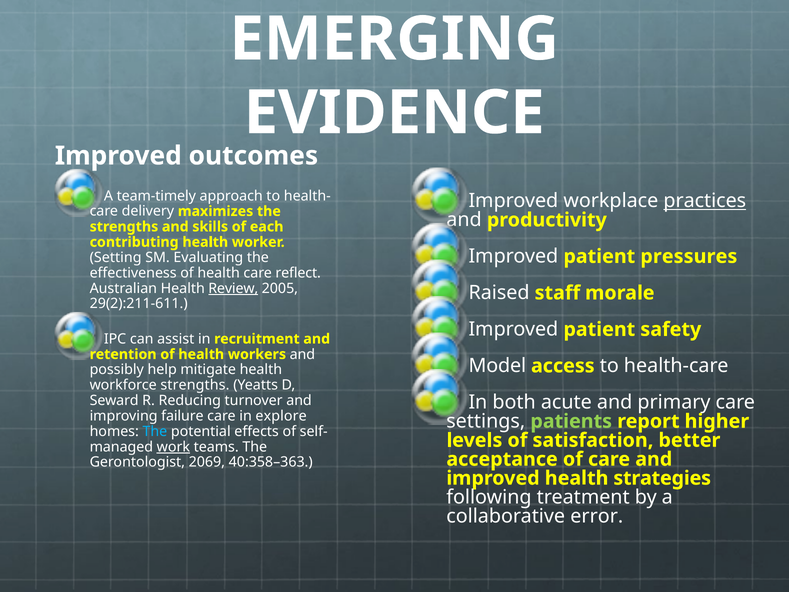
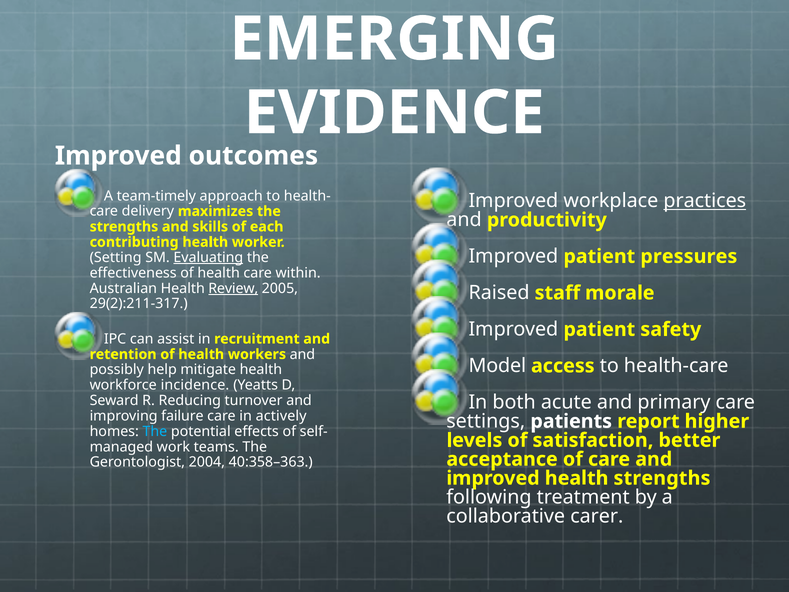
Evaluating underline: none -> present
reflect: reflect -> within
29(2):211-611: 29(2):211-611 -> 29(2):211-317
workforce strengths: strengths -> incidence
explore: explore -> actively
patients colour: light green -> white
work underline: present -> none
2069: 2069 -> 2004
health strategies: strategies -> strengths
error: error -> carer
